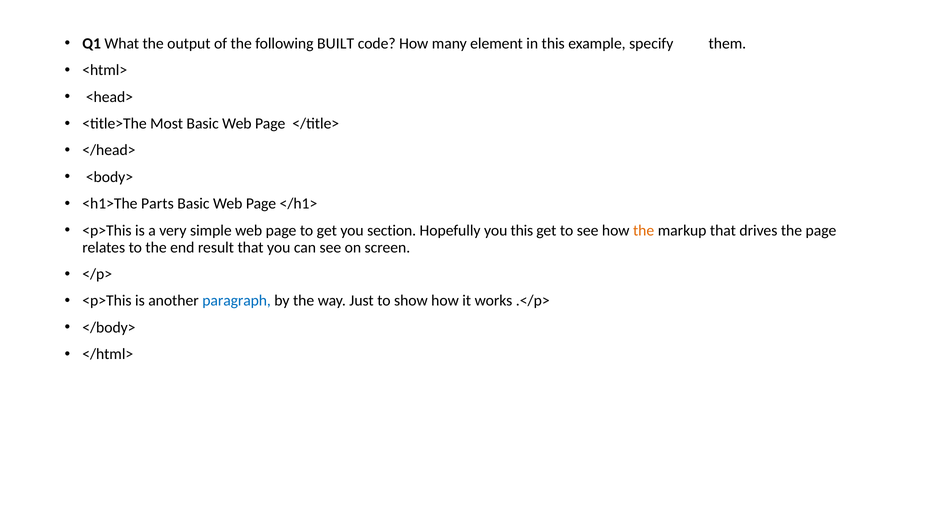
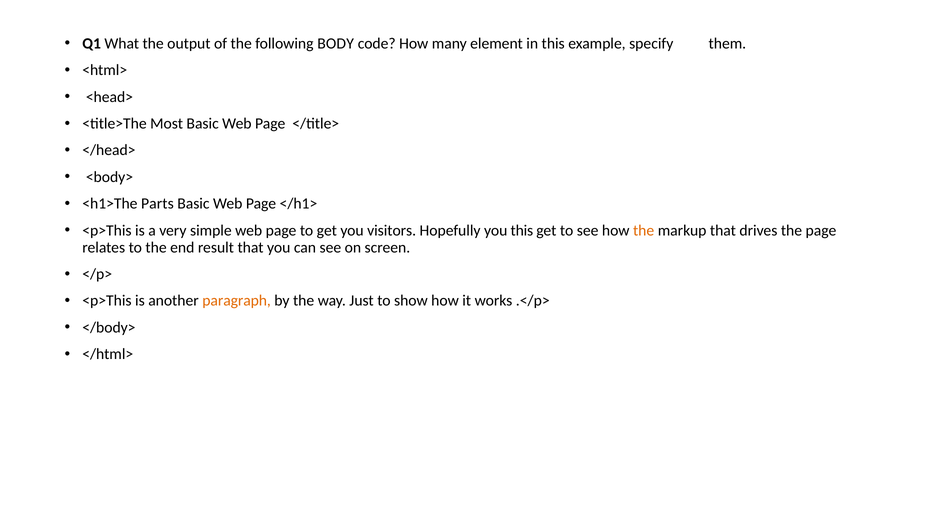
BUILT: BUILT -> BODY
section: section -> visitors
paragraph colour: blue -> orange
